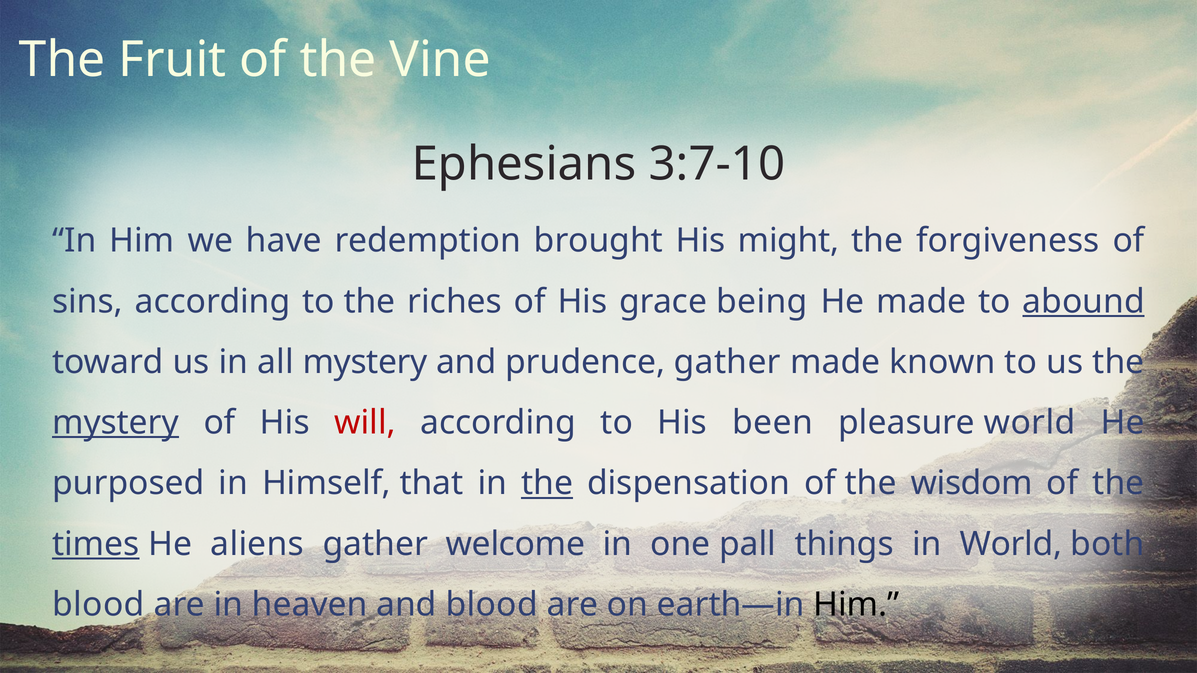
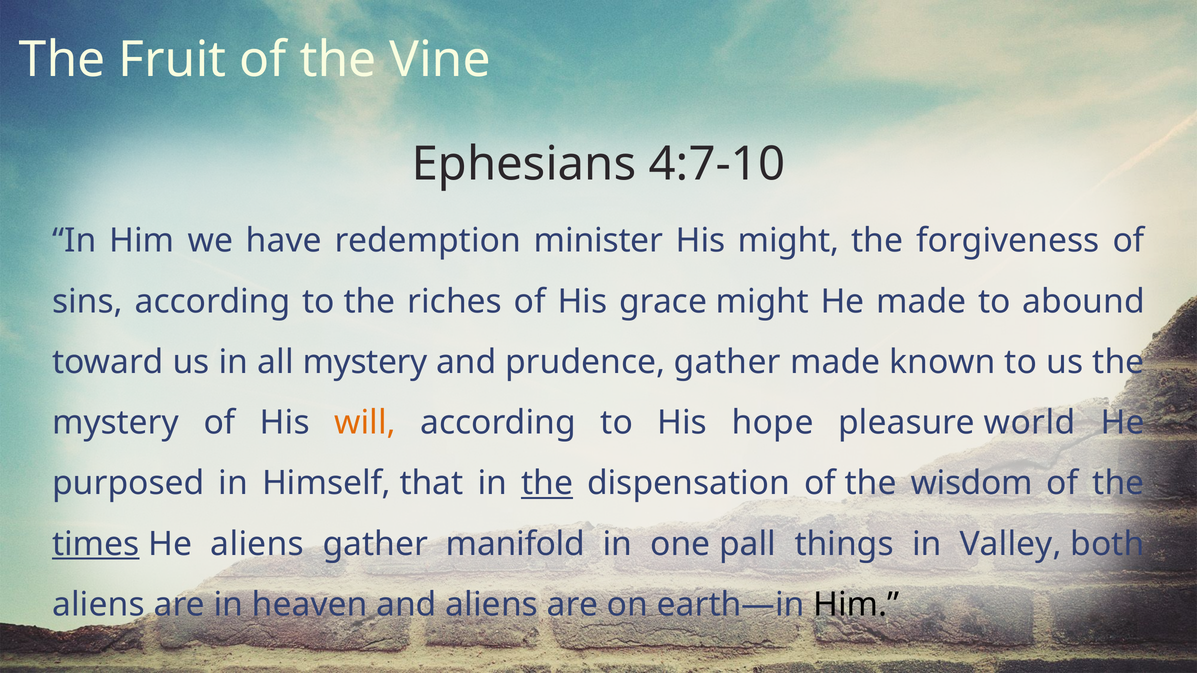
3:7-10: 3:7-10 -> 4:7-10
brought: brought -> minister
grace being: being -> might
abound underline: present -> none
mystery at (116, 423) underline: present -> none
will colour: red -> orange
been: been -> hope
welcome: welcome -> manifold
in World: World -> Valley
blood at (98, 605): blood -> aliens
and blood: blood -> aliens
